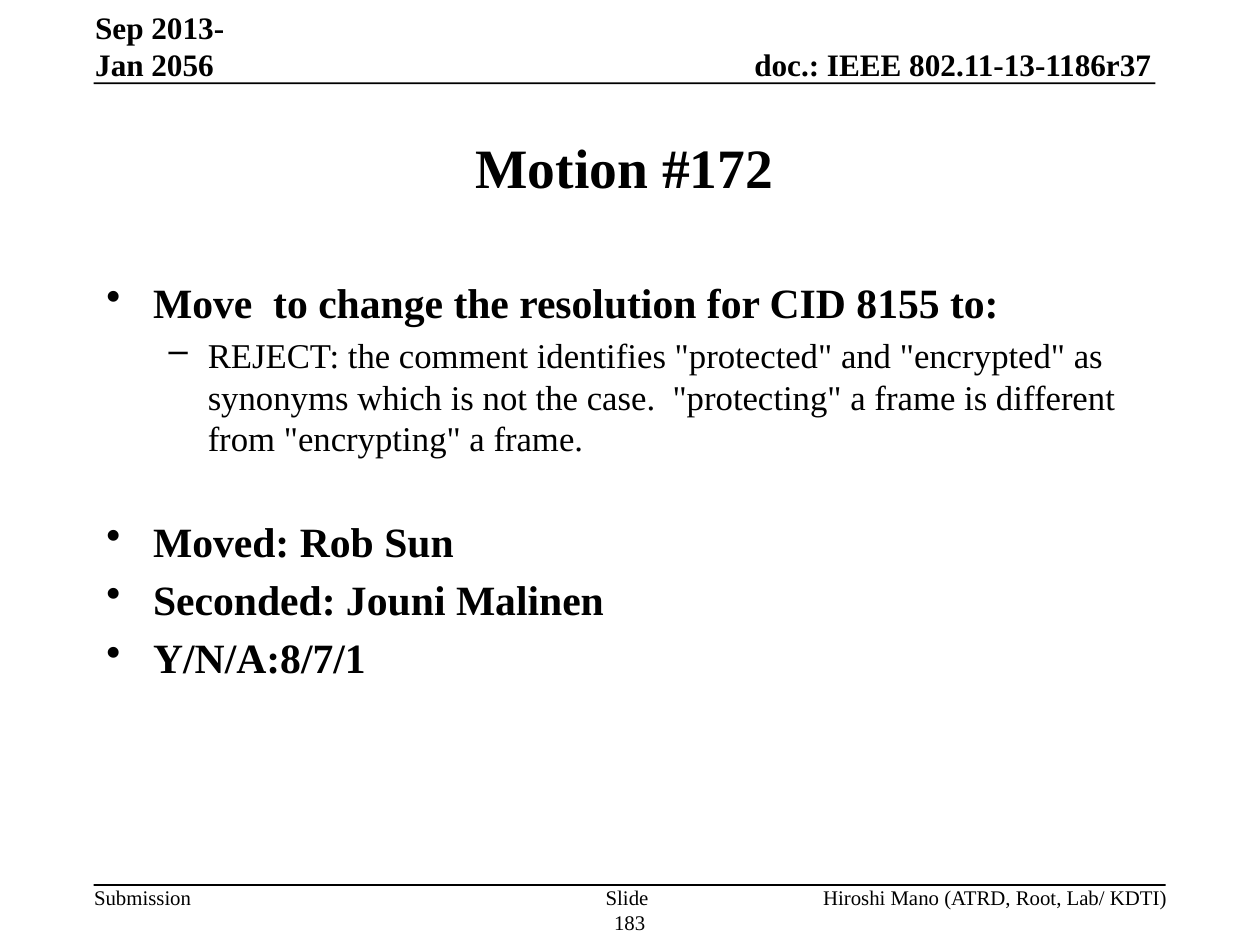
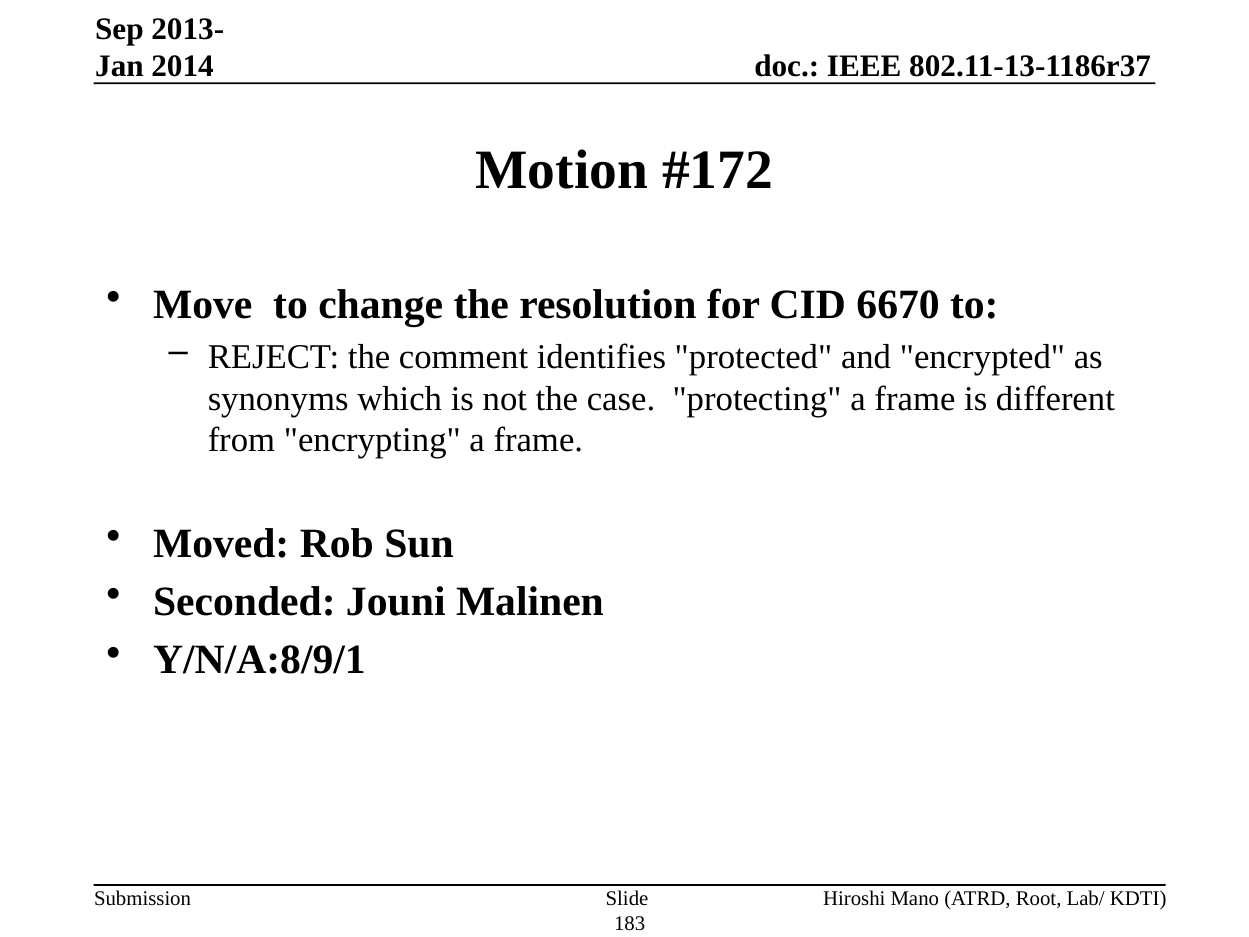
2056: 2056 -> 2014
8155: 8155 -> 6670
Y/N/A:8/7/1: Y/N/A:8/7/1 -> Y/N/A:8/9/1
